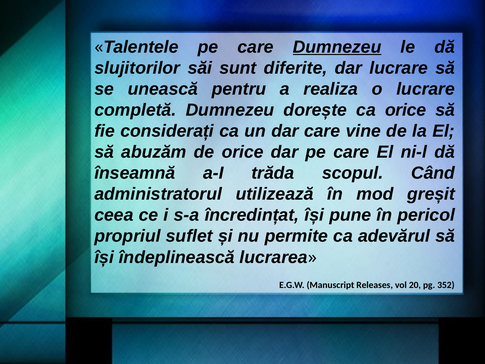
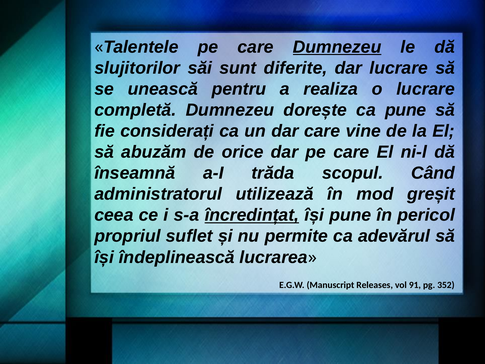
ca orice: orice -> pune
încredințat underline: none -> present
20: 20 -> 91
